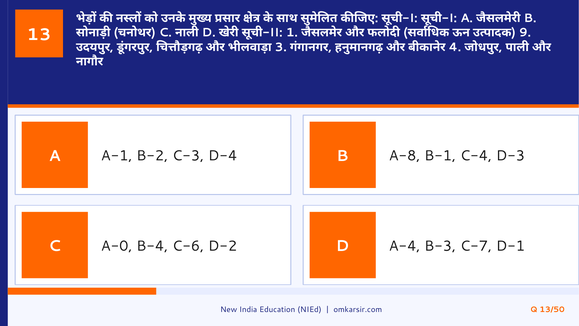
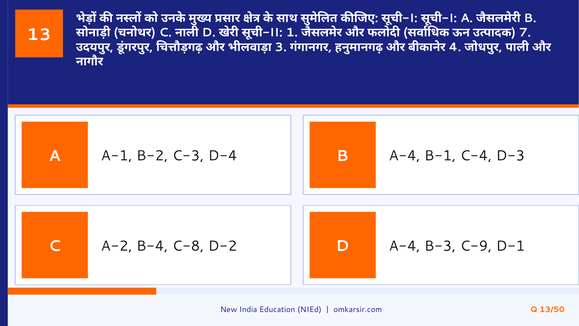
9: 9 -> 7
B A-8: A-8 -> A-4
A-0: A-0 -> A-2
C-6: C-6 -> C-8
C-7: C-7 -> C-9
